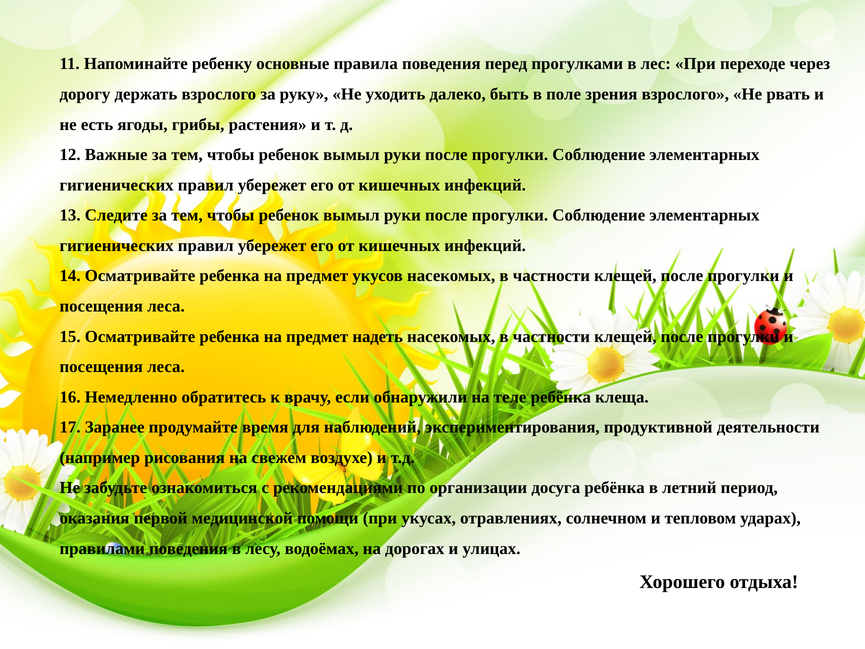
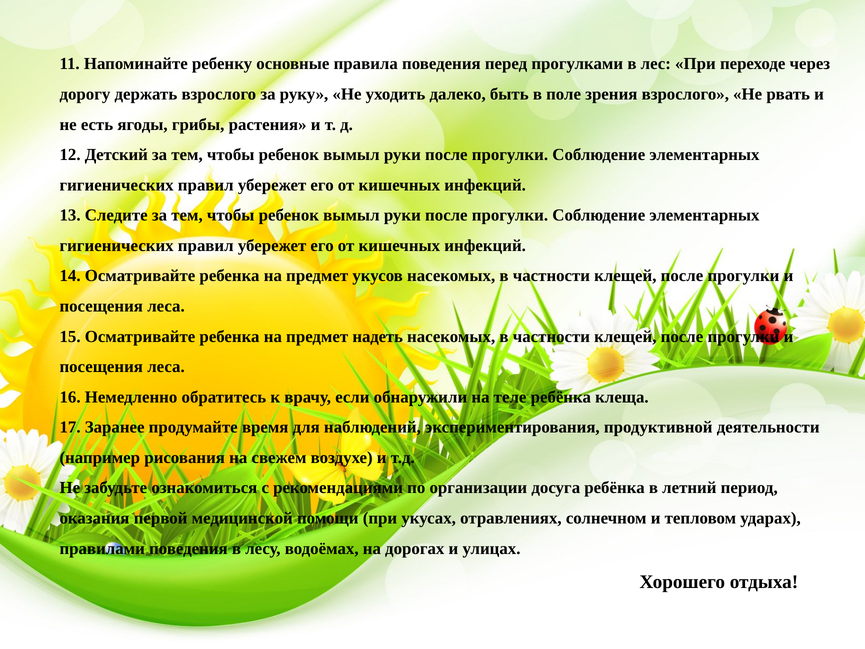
Важные: Важные -> Детский
